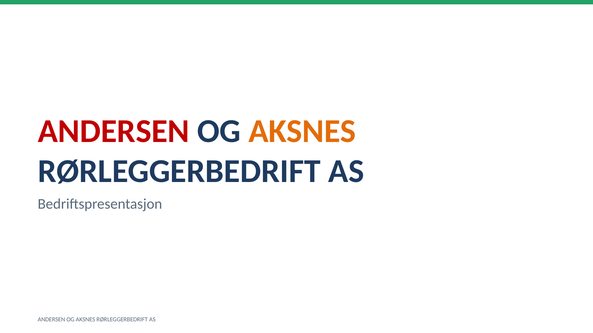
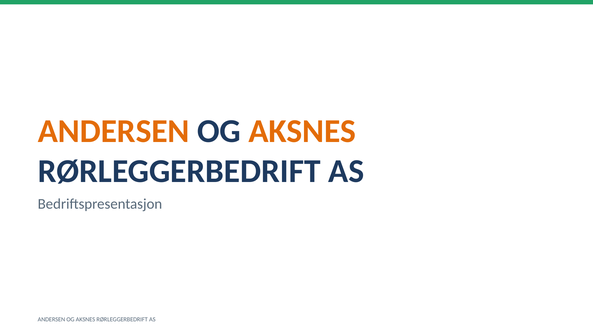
ANDERSEN at (114, 132) colour: red -> orange
